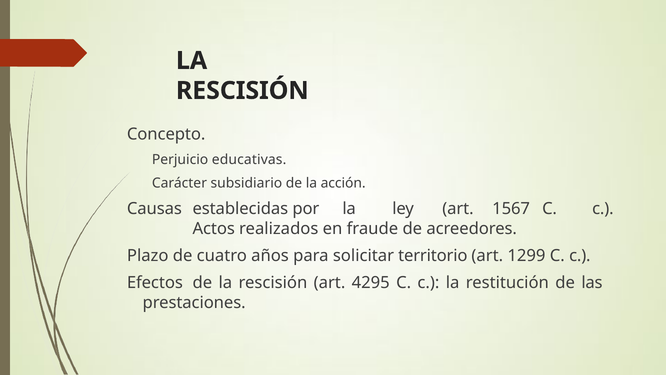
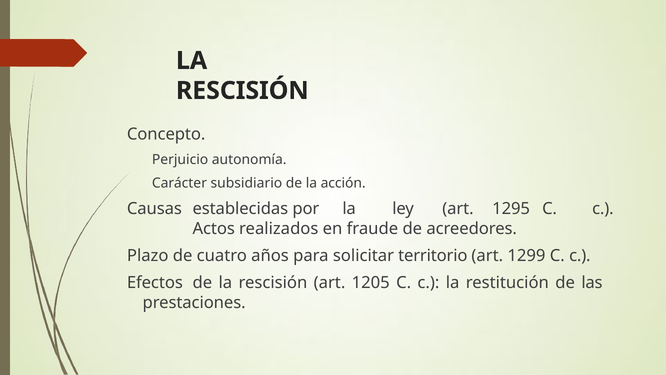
educativas: educativas -> autonomía
1567: 1567 -> 1295
4295: 4295 -> 1205
